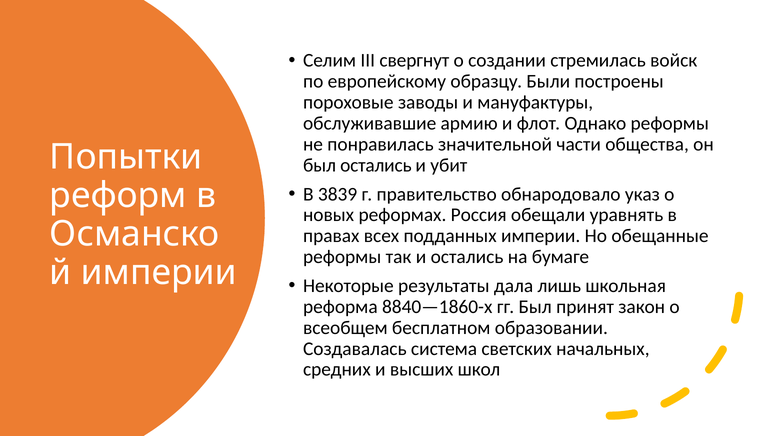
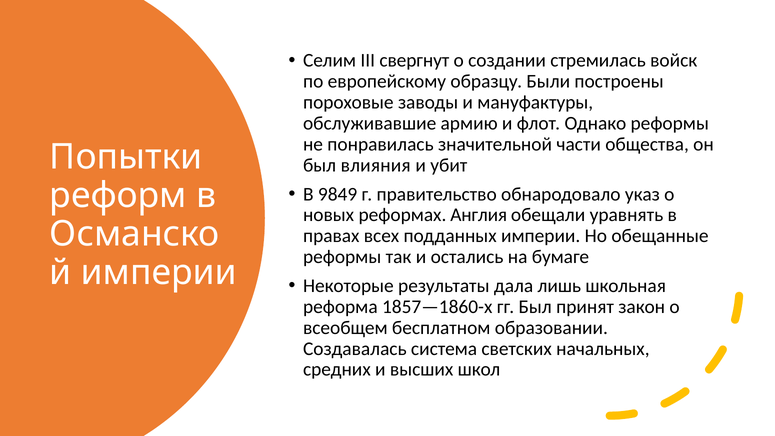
был остались: остались -> влияния
3839: 3839 -> 9849
Россия: Россия -> Англия
8840—1860-х: 8840—1860-х -> 1857—1860-х
